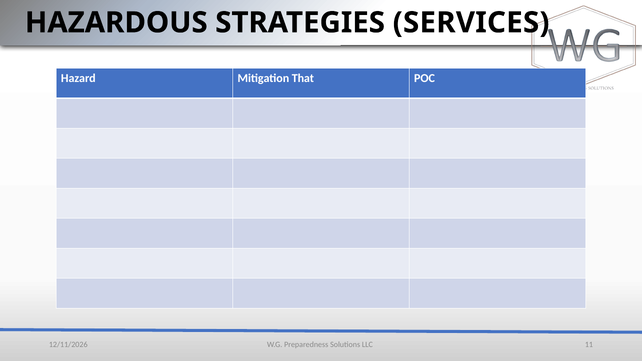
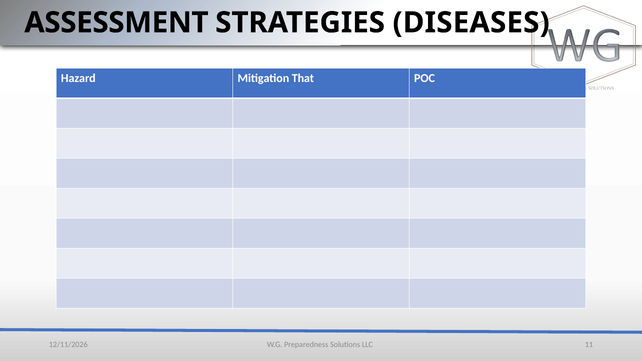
HAZARDOUS: HAZARDOUS -> ASSESSMENT
SERVICES: SERVICES -> DISEASES
